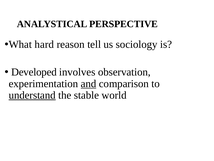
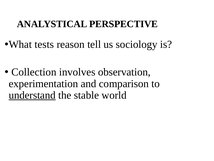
hard: hard -> tests
Developed: Developed -> Collection
and underline: present -> none
